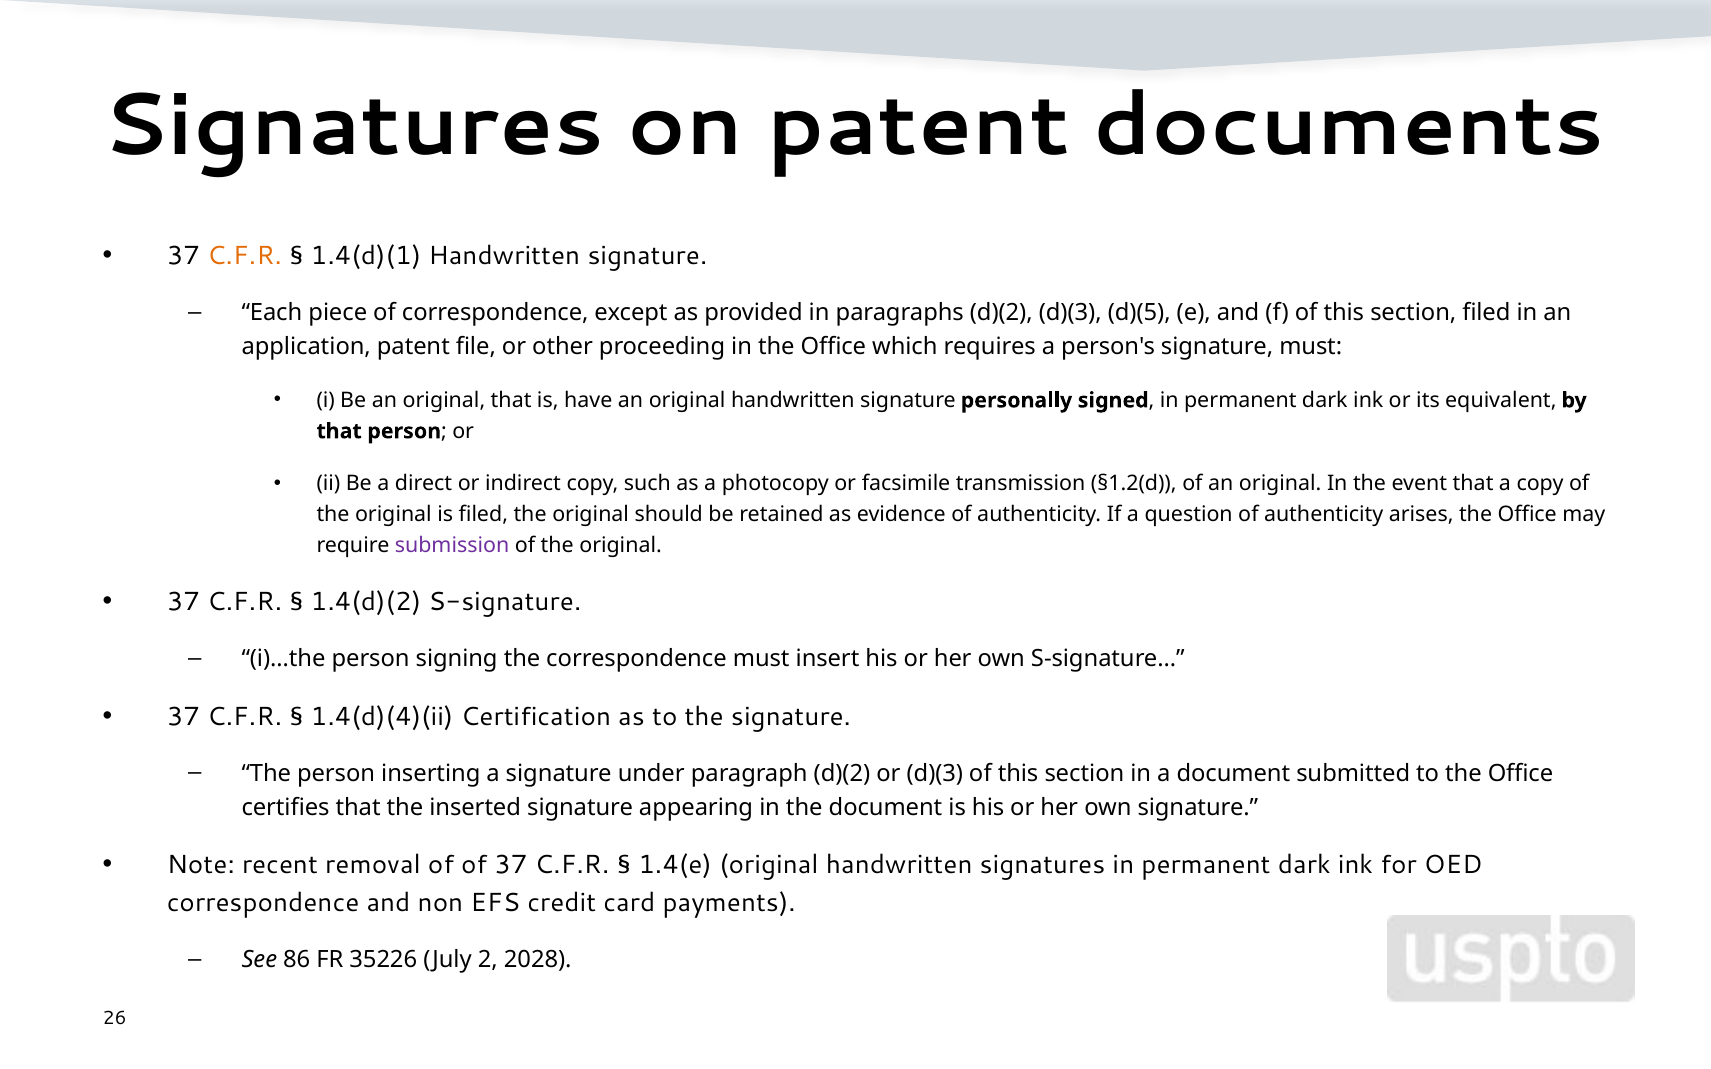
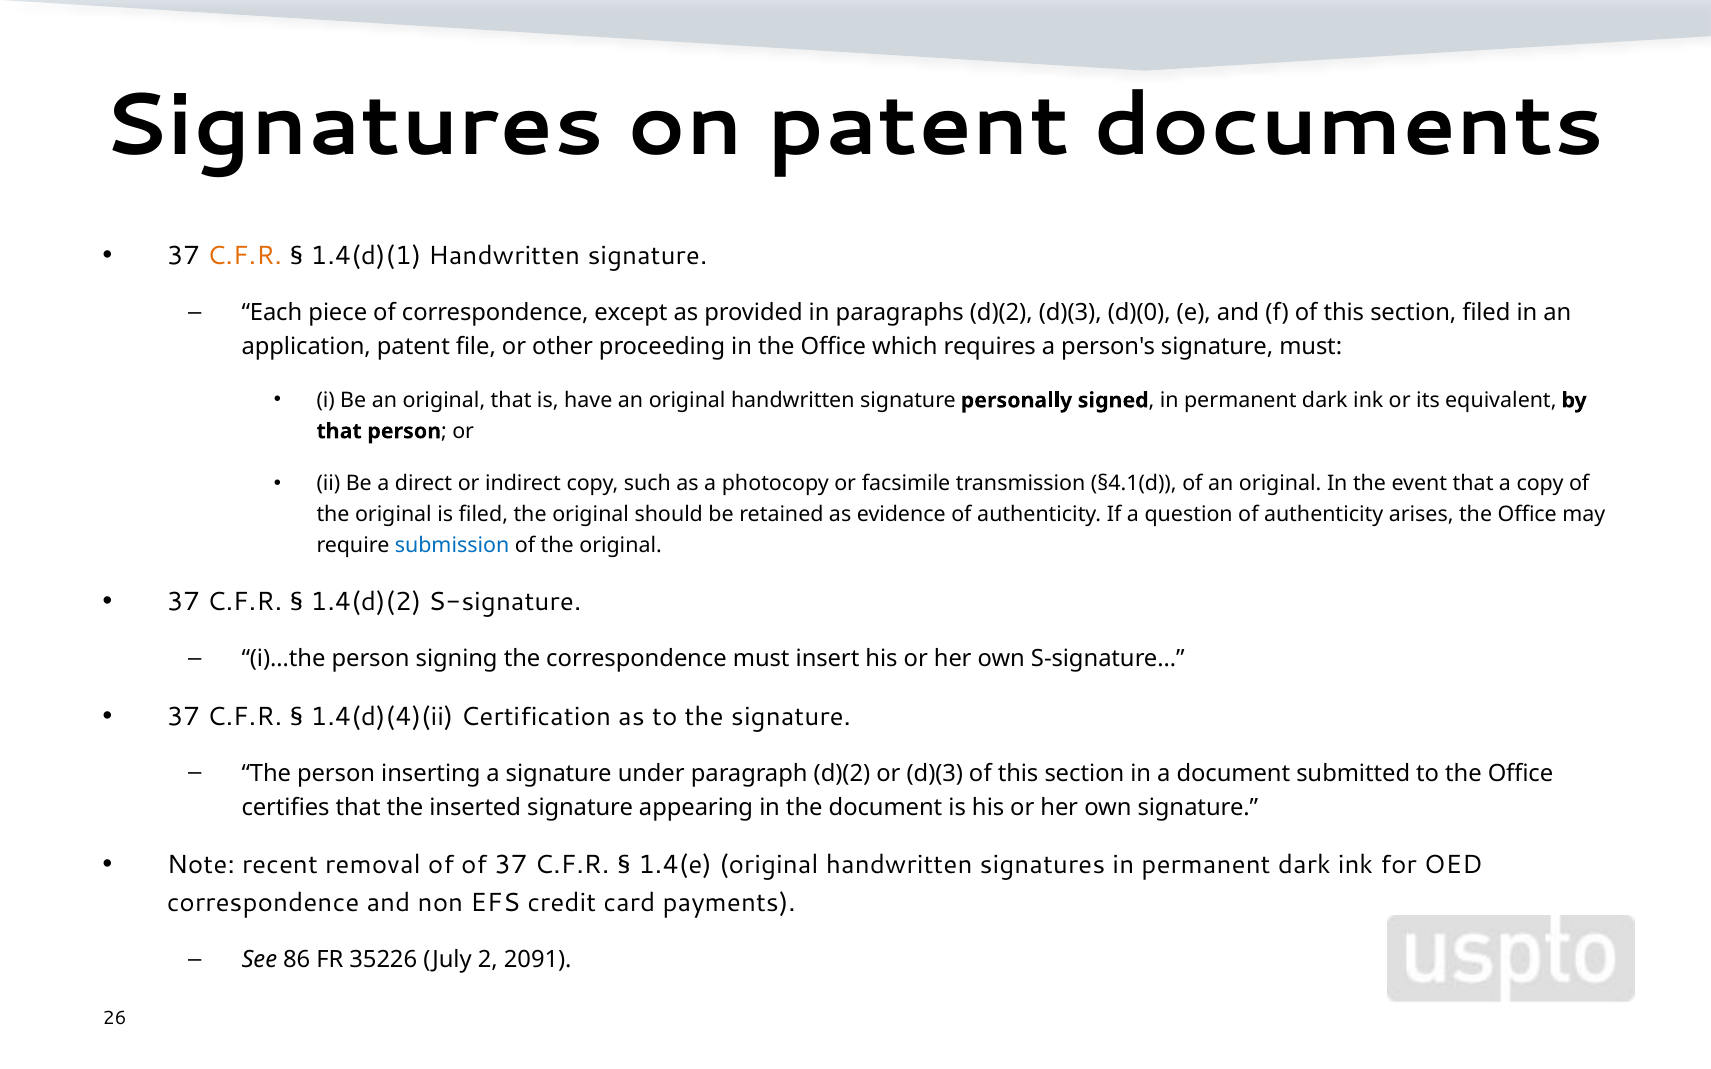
d)(5: d)(5 -> d)(0
§1.2(d: §1.2(d -> §4.1(d
submission colour: purple -> blue
2028: 2028 -> 2091
